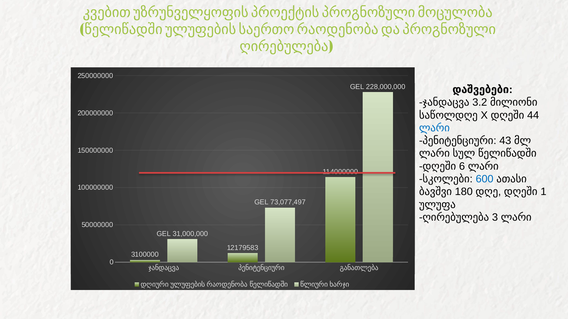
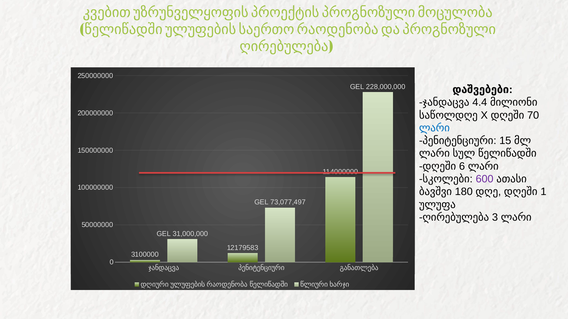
3.2: 3.2 -> 4.4
44: 44 -> 70
43: 43 -> 15
600 colour: blue -> purple
